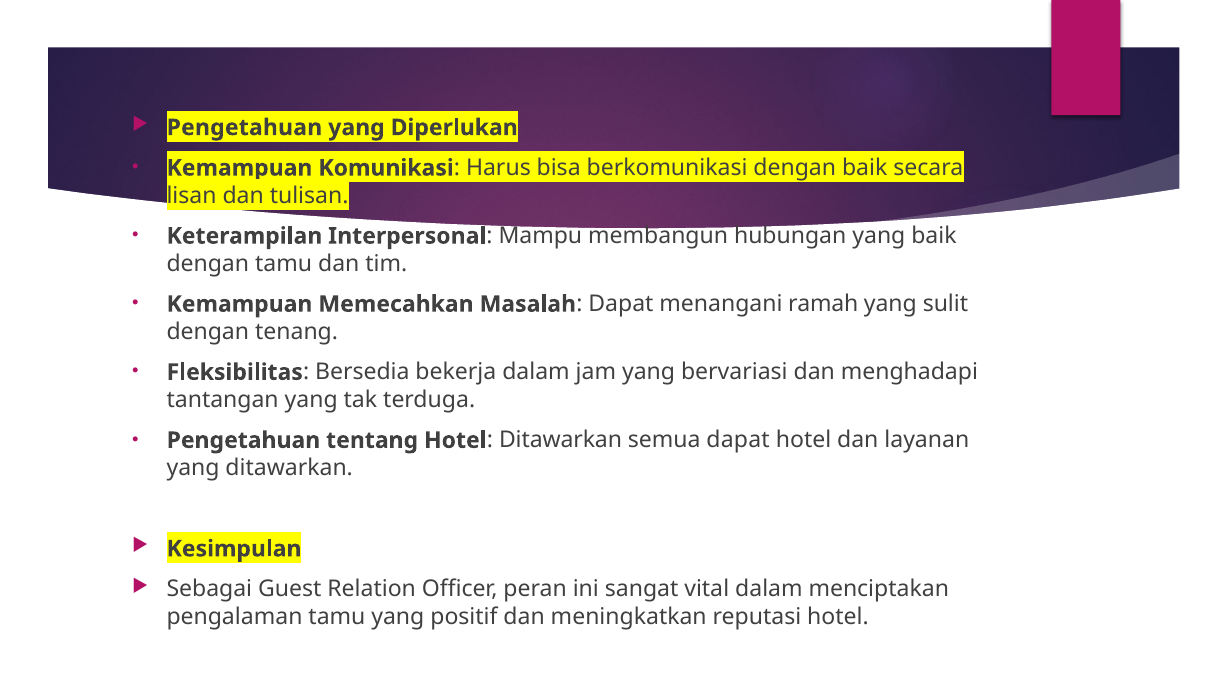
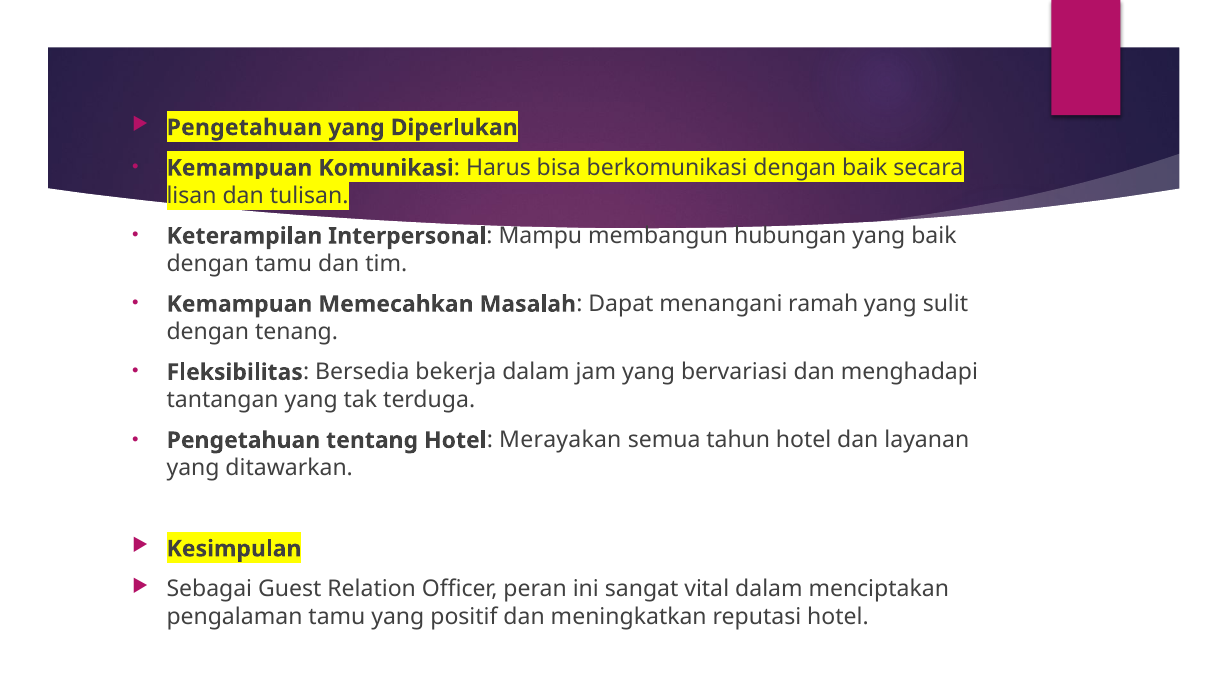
Ditawarkan at (561, 440): Ditawarkan -> Merayakan
semua dapat: dapat -> tahun
